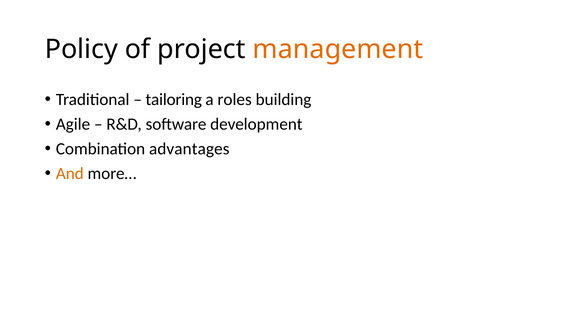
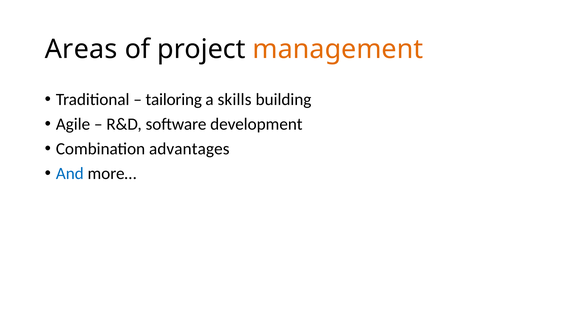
Policy: Policy -> Areas
roles: roles -> skills
And colour: orange -> blue
